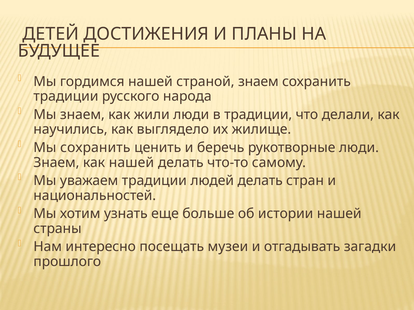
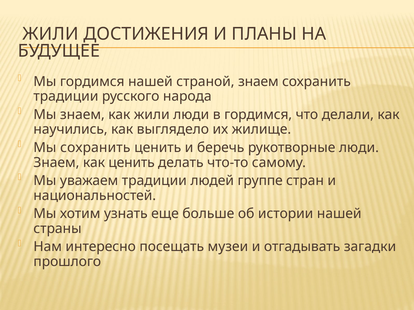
ДЕТЕЙ at (51, 34): ДЕТЕЙ -> ЖИЛИ
в традиции: традиции -> гордимся
как нашей: нашей -> ценить
людей делать: делать -> группе
